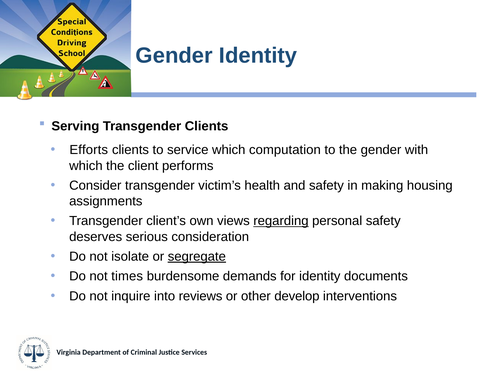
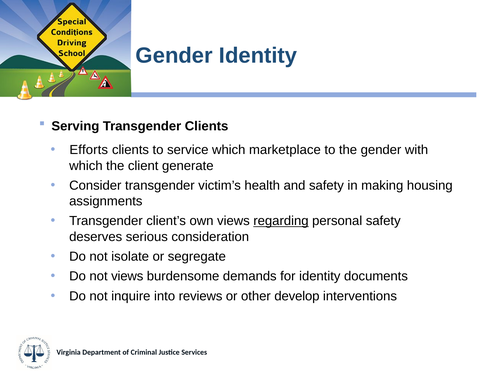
computation: computation -> marketplace
performs: performs -> generate
segregate underline: present -> none
not times: times -> views
